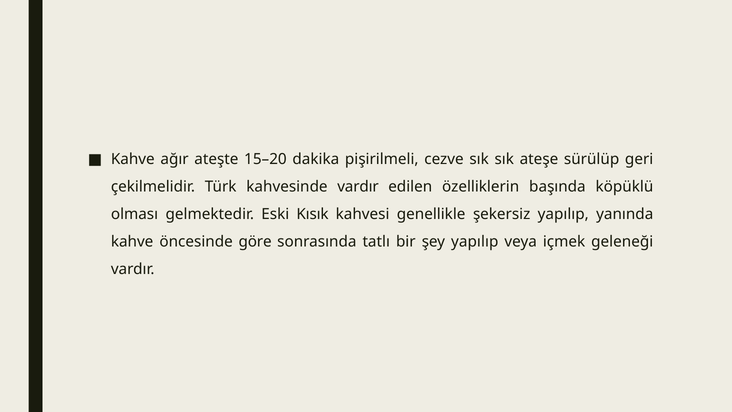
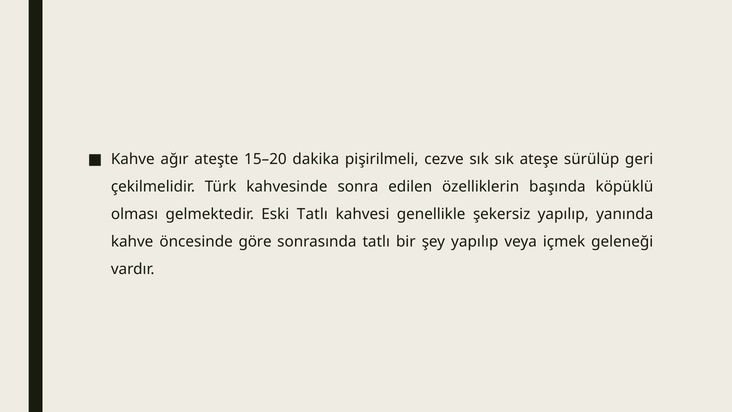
kahvesinde vardır: vardır -> sonra
Eski Kısık: Kısık -> Tatlı
